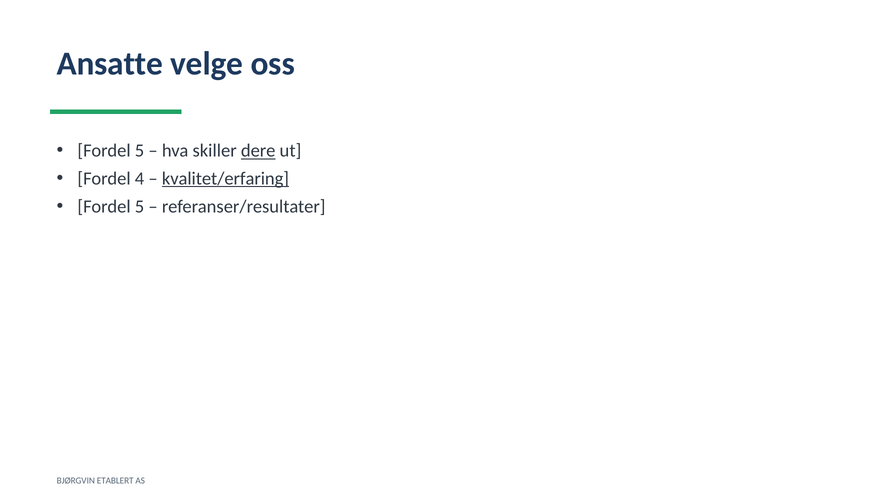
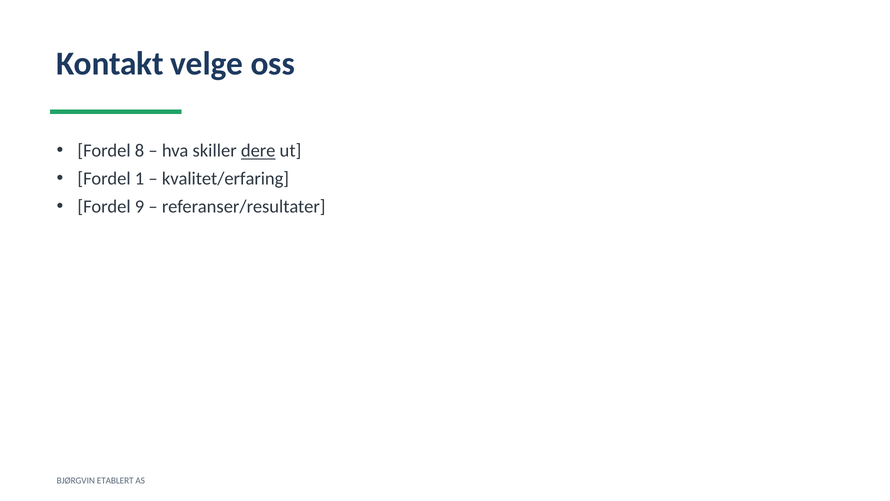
Ansatte: Ansatte -> Kontakt
5 at (140, 151): 5 -> 8
4: 4 -> 1
kvalitet/erfaring underline: present -> none
5 at (140, 206): 5 -> 9
